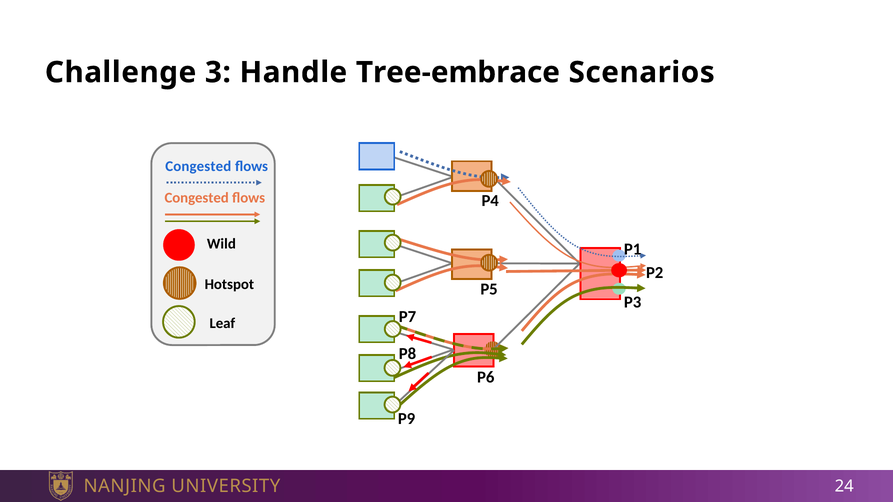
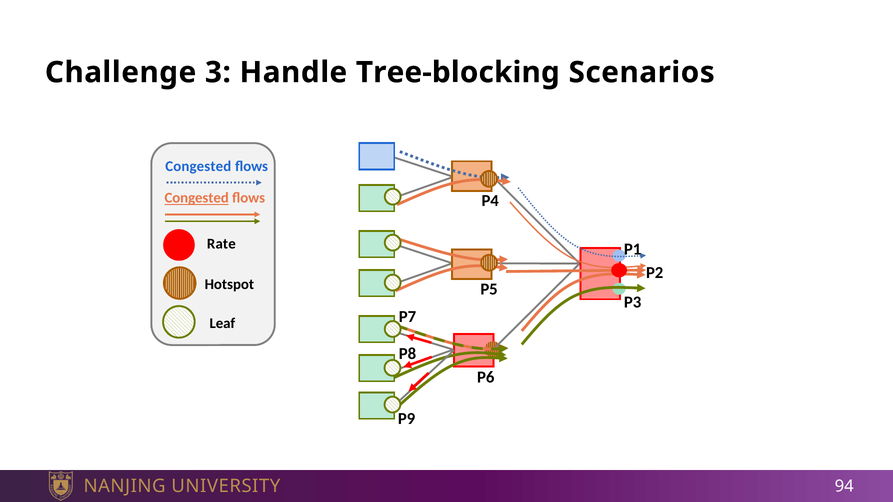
Tree-embrace: Tree-embrace -> Tree-blocking
Congested at (197, 198) underline: none -> present
Wild: Wild -> Rate
24: 24 -> 94
